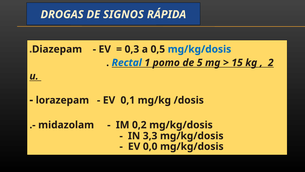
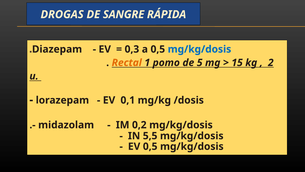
SIGNOS: SIGNOS -> SANGRE
Rectal colour: blue -> orange
3,3: 3,3 -> 5,5
EV 0,0: 0,0 -> 0,5
